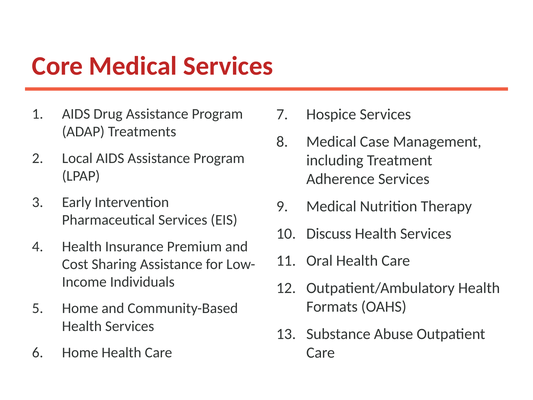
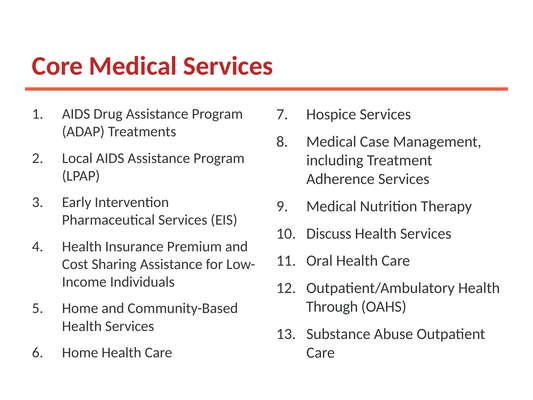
Formats: Formats -> Through
